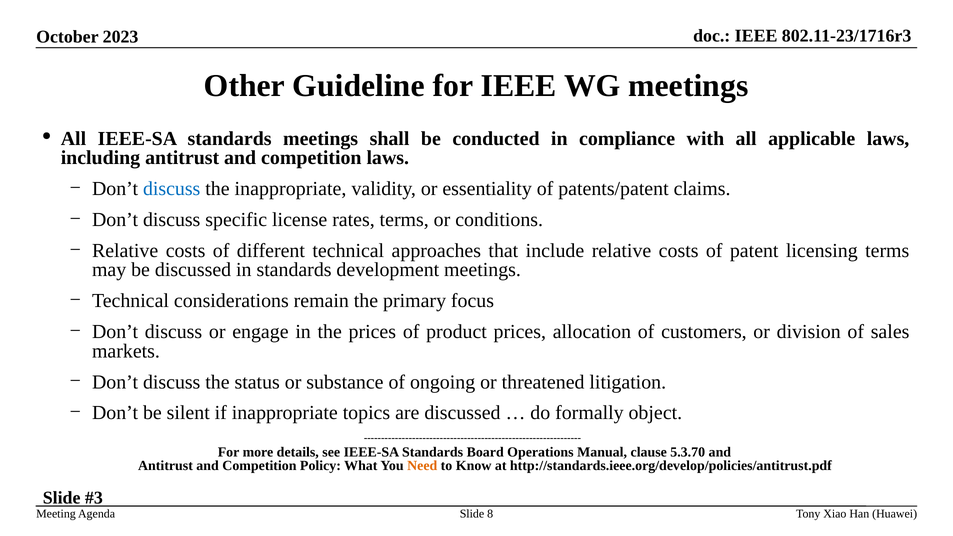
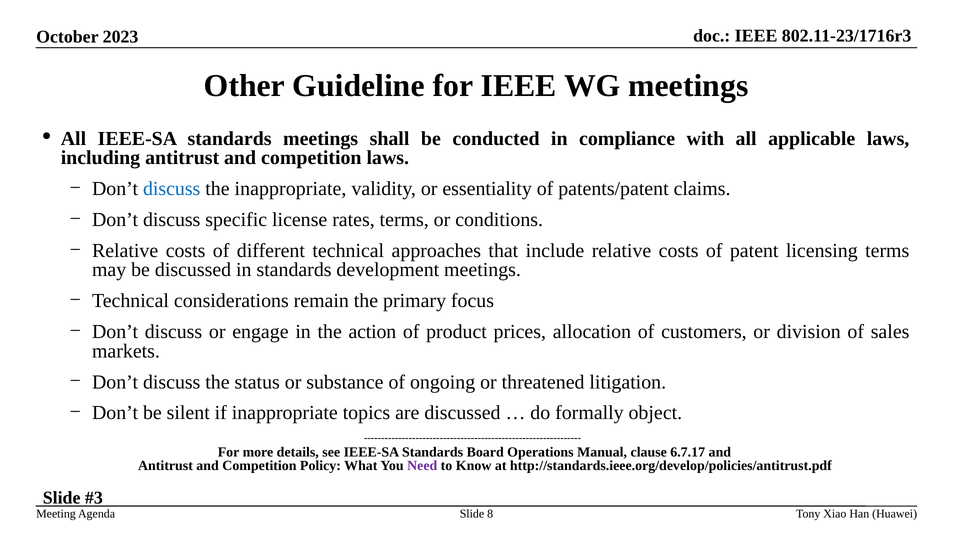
the prices: prices -> action
5.3.70: 5.3.70 -> 6.7.17
Need colour: orange -> purple
